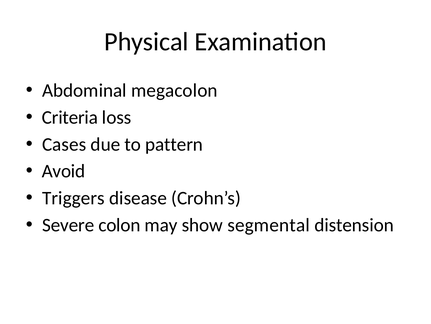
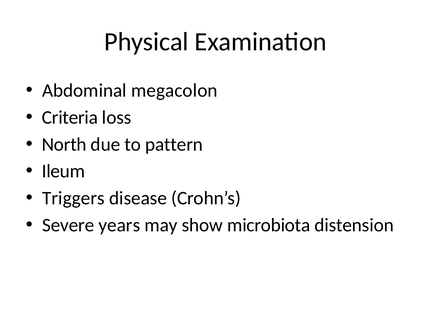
Cases: Cases -> North
Avoid: Avoid -> Ileum
colon: colon -> years
segmental: segmental -> microbiota
